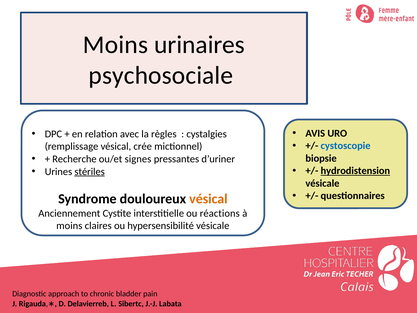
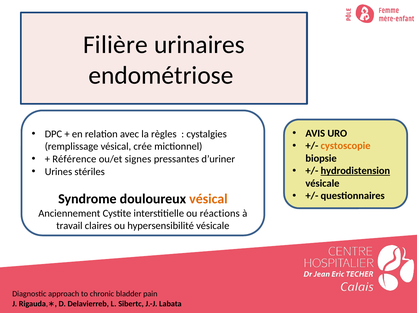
Moins at (115, 45): Moins -> Filière
psychosociale: psychosociale -> endométriose
cystoscopie colour: blue -> orange
Recherche: Recherche -> Référence
stériles underline: present -> none
moins at (69, 226): moins -> travail
